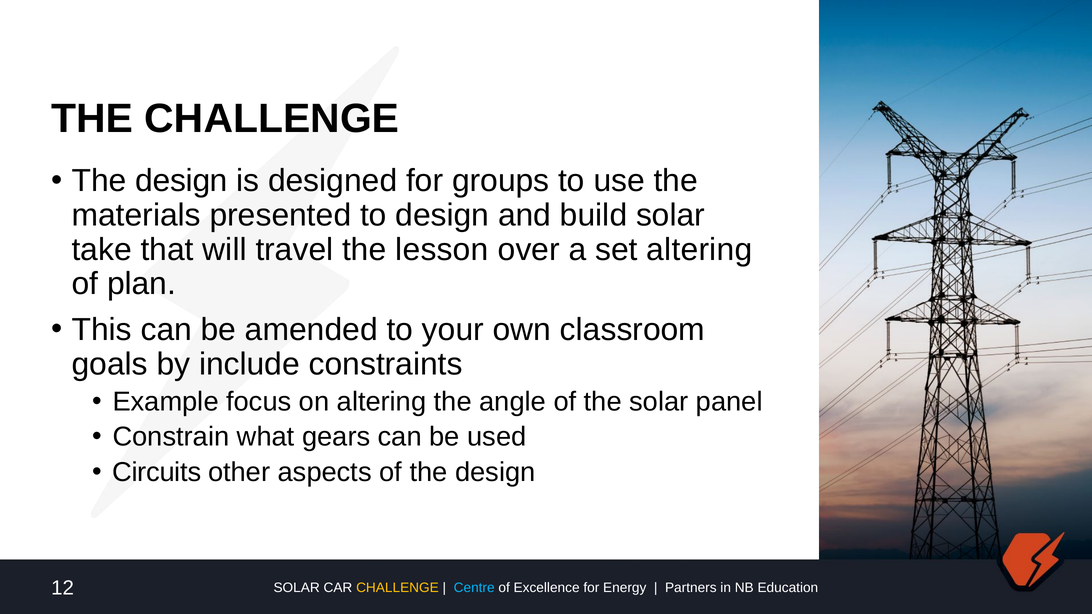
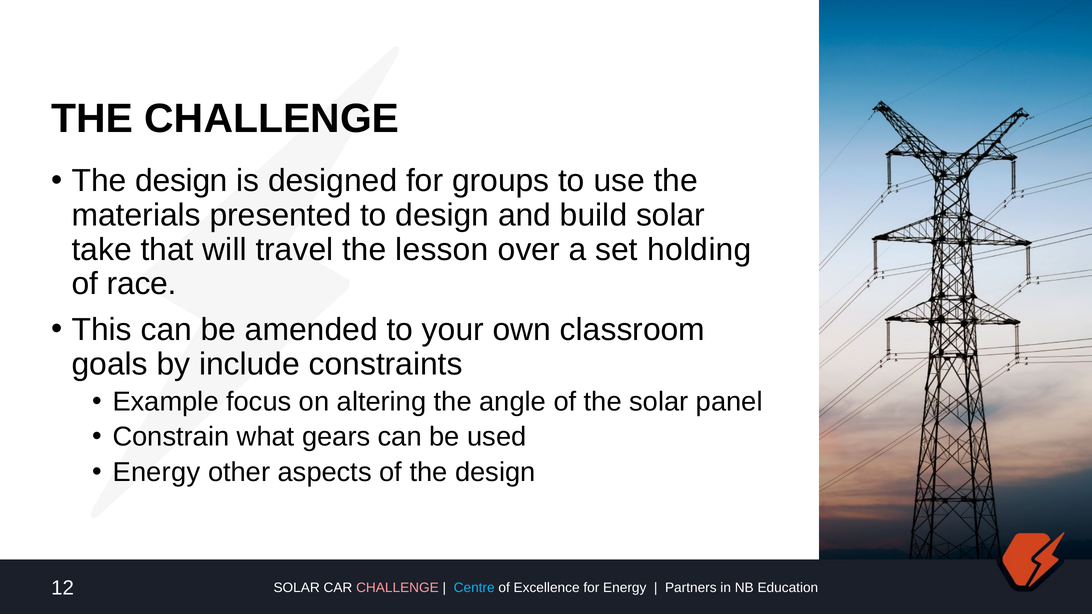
set altering: altering -> holding
plan: plan -> race
Circuits at (157, 472): Circuits -> Energy
CHALLENGE at (397, 588) colour: yellow -> pink
